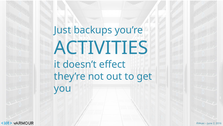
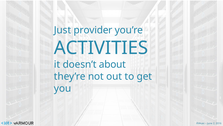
backups: backups -> provider
effect: effect -> about
